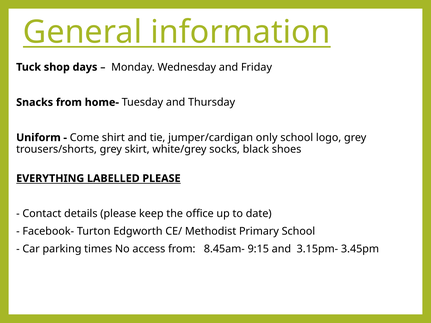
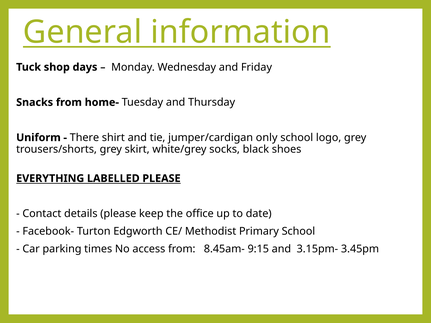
Come: Come -> There
